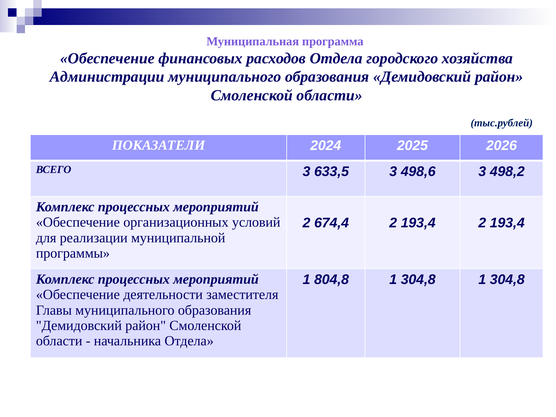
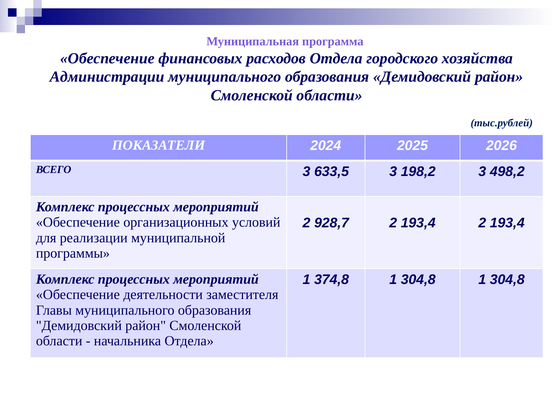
498,6: 498,6 -> 198,2
674,4: 674,4 -> 928,7
804,8: 804,8 -> 374,8
